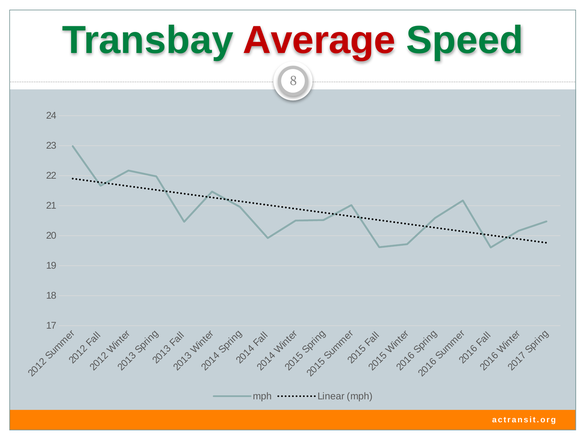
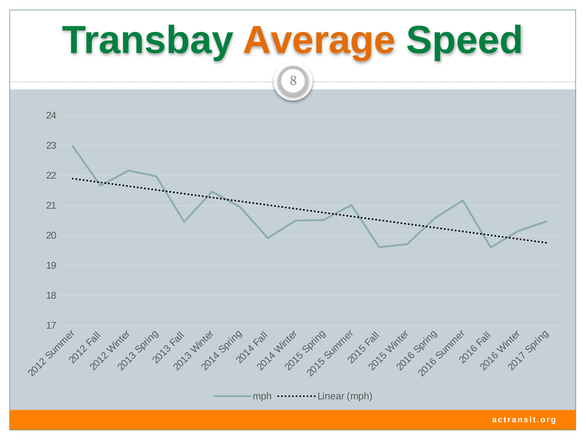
Average colour: red -> orange
